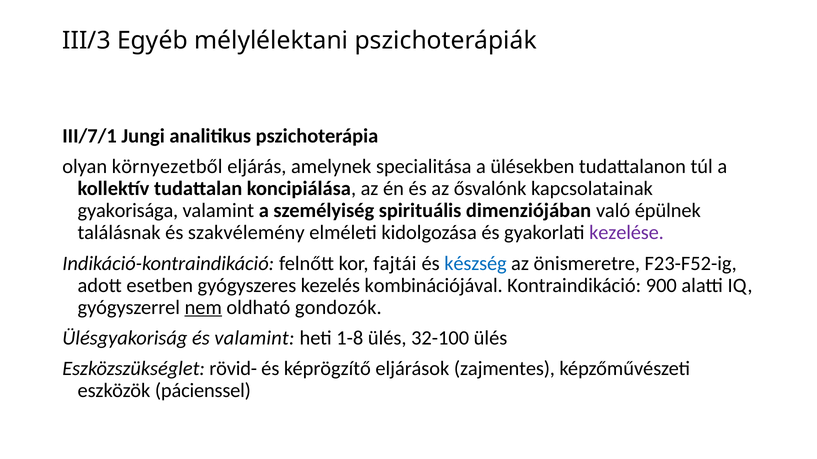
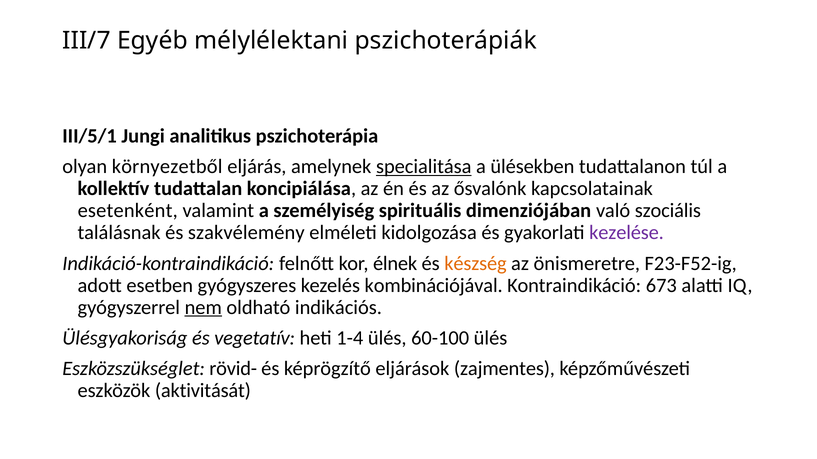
III/3: III/3 -> III/7
III/7/1: III/7/1 -> III/5/1
specialitása underline: none -> present
gyakorisága: gyakorisága -> esetenként
épülnek: épülnek -> szociális
fajtái: fajtái -> élnek
készség colour: blue -> orange
900: 900 -> 673
gondozók: gondozók -> indikációs
és valamint: valamint -> vegetatív
1-8: 1-8 -> 1-4
32-100: 32-100 -> 60-100
pácienssel: pácienssel -> aktivitását
